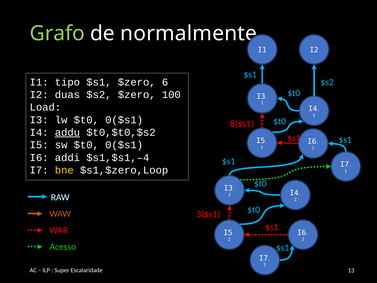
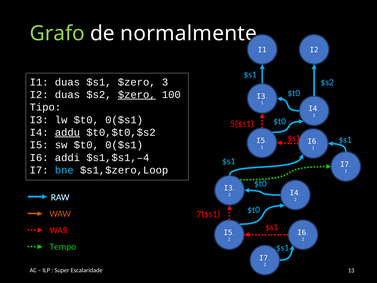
I1 tipo: tipo -> duas
6: 6 -> 3
$zero at (137, 95) underline: none -> present
Load: Load -> Tipo
8($s1: 8($s1 -> 5($s1
bne colour: yellow -> light blue
3($s1: 3($s1 -> 7($s1
Acesso: Acesso -> Tempo
